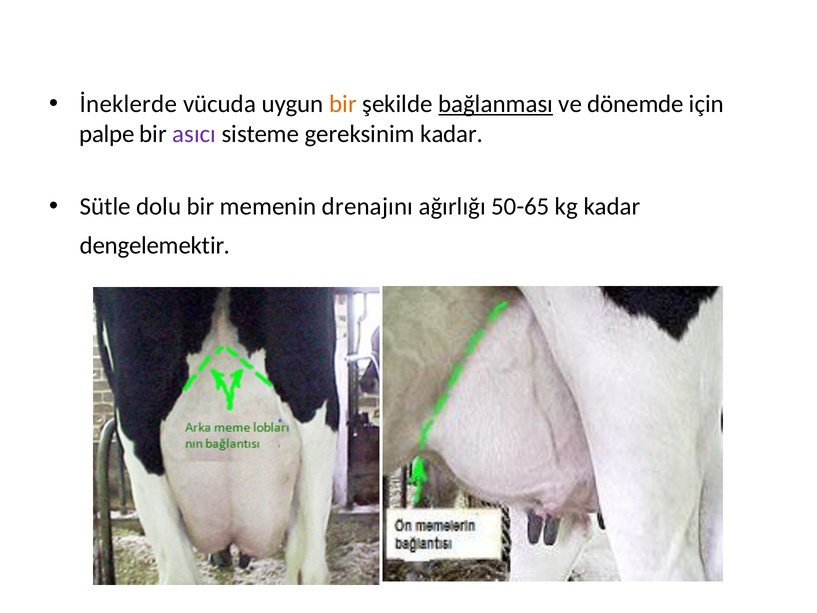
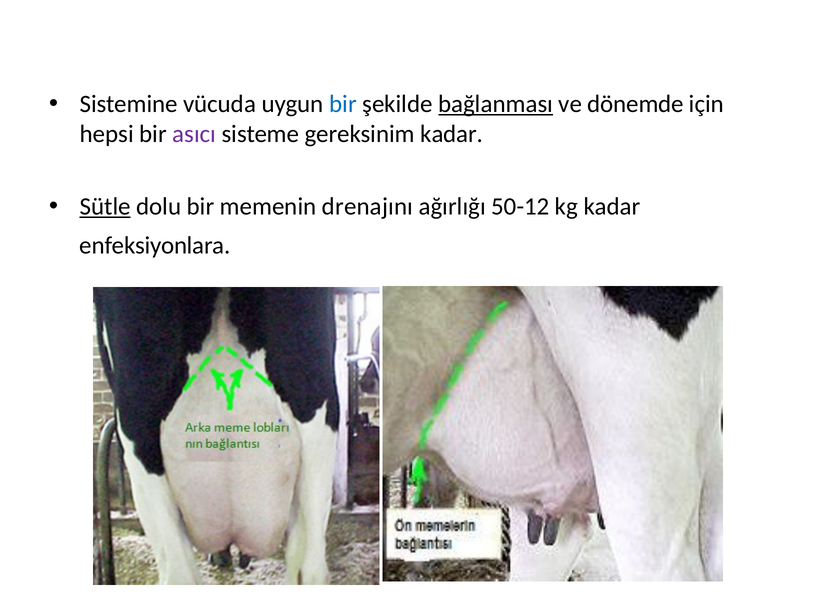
İneklerde: İneklerde -> Sistemine
bir at (343, 104) colour: orange -> blue
palpe: palpe -> hepsi
Sütle underline: none -> present
50-65: 50-65 -> 50-12
dengelemektir: dengelemektir -> enfeksiyonlara
